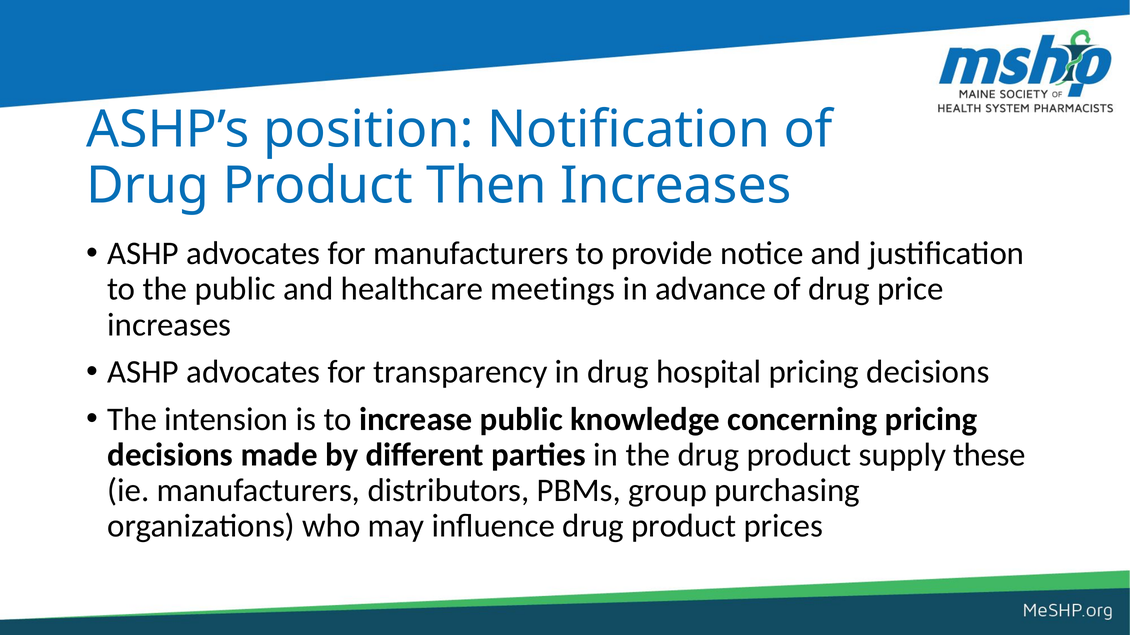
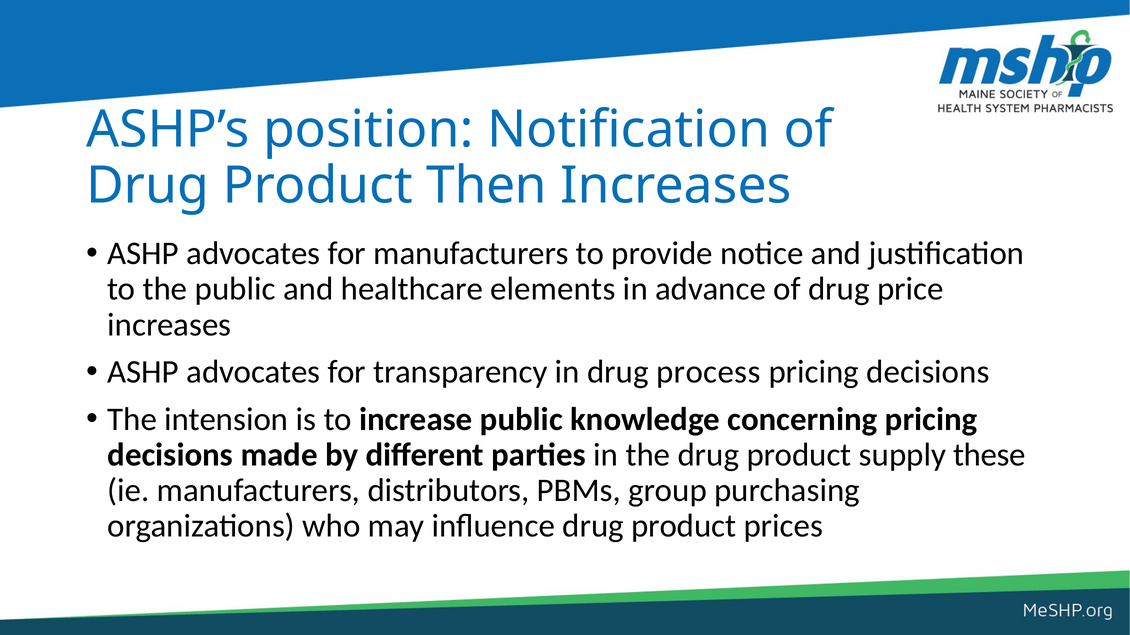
meetings: meetings -> elements
hospital: hospital -> process
